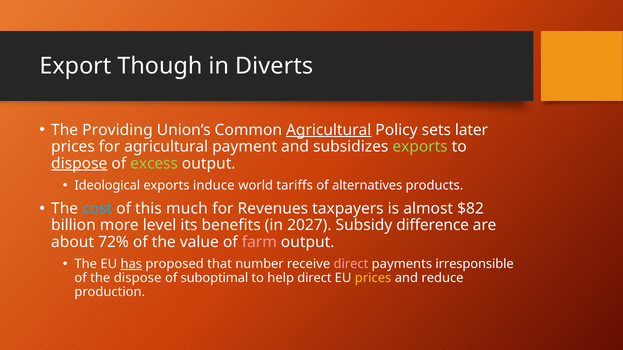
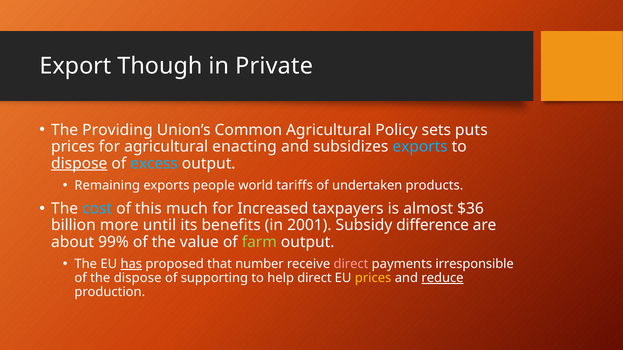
Diverts: Diverts -> Private
Agricultural at (329, 130) underline: present -> none
later: later -> puts
payment: payment -> enacting
exports at (420, 147) colour: light green -> light blue
excess colour: light green -> light blue
Ideological: Ideological -> Remaining
induce: induce -> people
alternatives: alternatives -> undertaken
Revenues: Revenues -> Increased
$82: $82 -> $36
level: level -> until
2027: 2027 -> 2001
72%: 72% -> 99%
farm colour: pink -> light green
suboptimal: suboptimal -> supporting
reduce underline: none -> present
